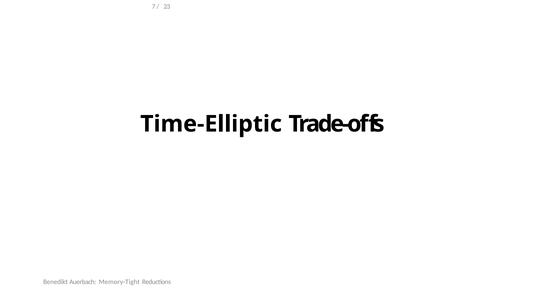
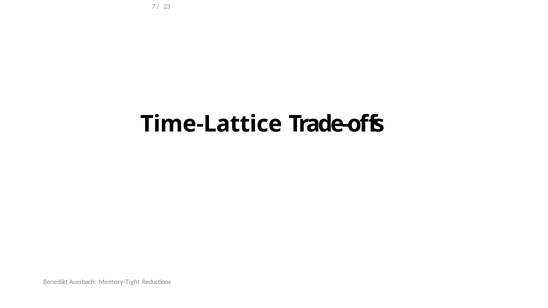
Time-Elliptic: Time-Elliptic -> Time-Lattice
